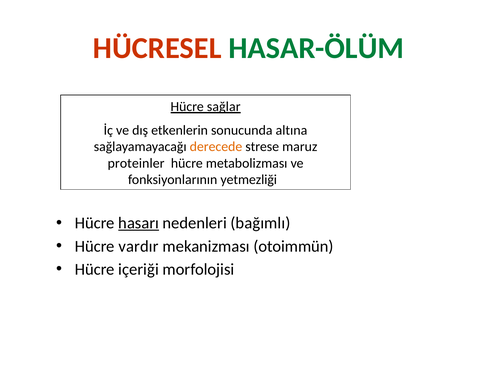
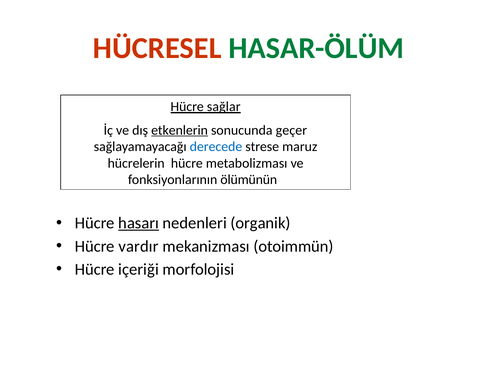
etkenlerin underline: none -> present
altına: altına -> geçer
derecede colour: orange -> blue
proteinler: proteinler -> hücrelerin
yetmezliği: yetmezliği -> ölümünün
bağımlı: bağımlı -> organik
